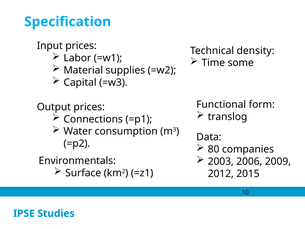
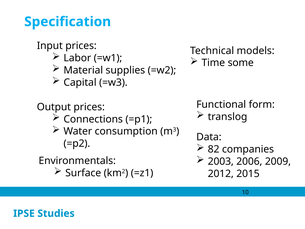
density: density -> models
80: 80 -> 82
